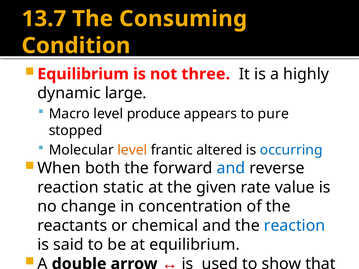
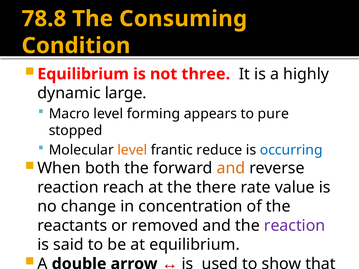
13.7: 13.7 -> 78.8
produce: produce -> forming
altered: altered -> reduce
and at (231, 168) colour: blue -> orange
static: static -> reach
given: given -> there
chemical: chemical -> removed
reaction at (295, 226) colour: blue -> purple
